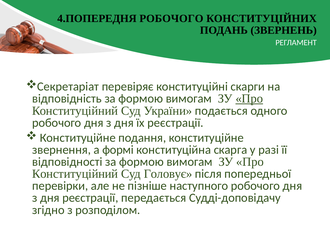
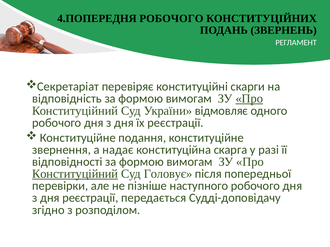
подається: подається -> відмовляє
формі: формі -> надає
Конституційний at (75, 174) underline: none -> present
